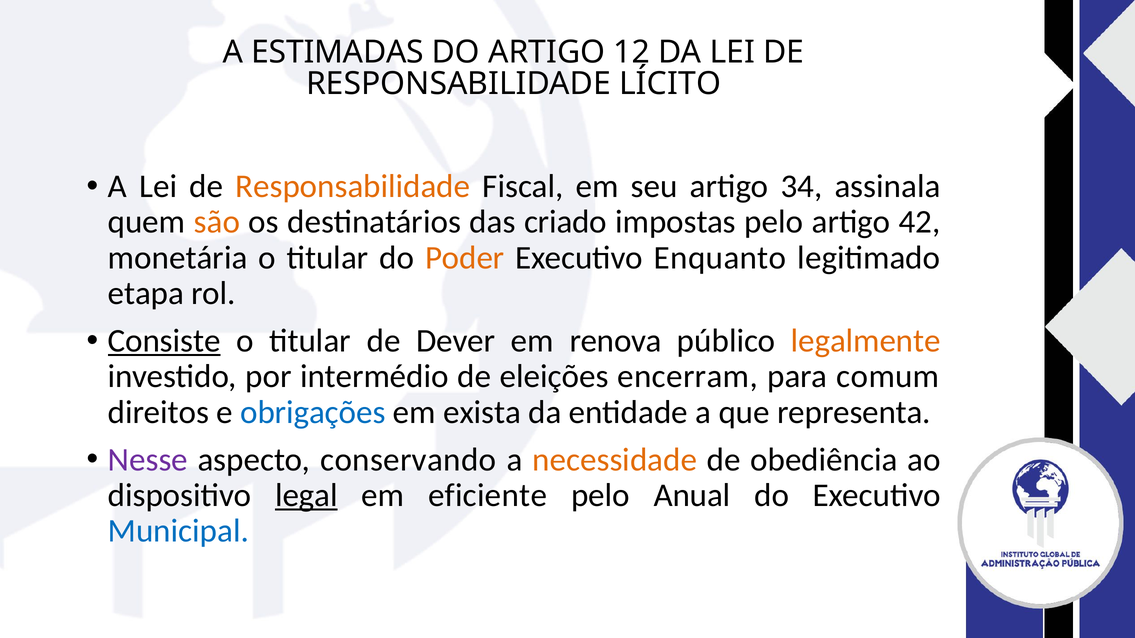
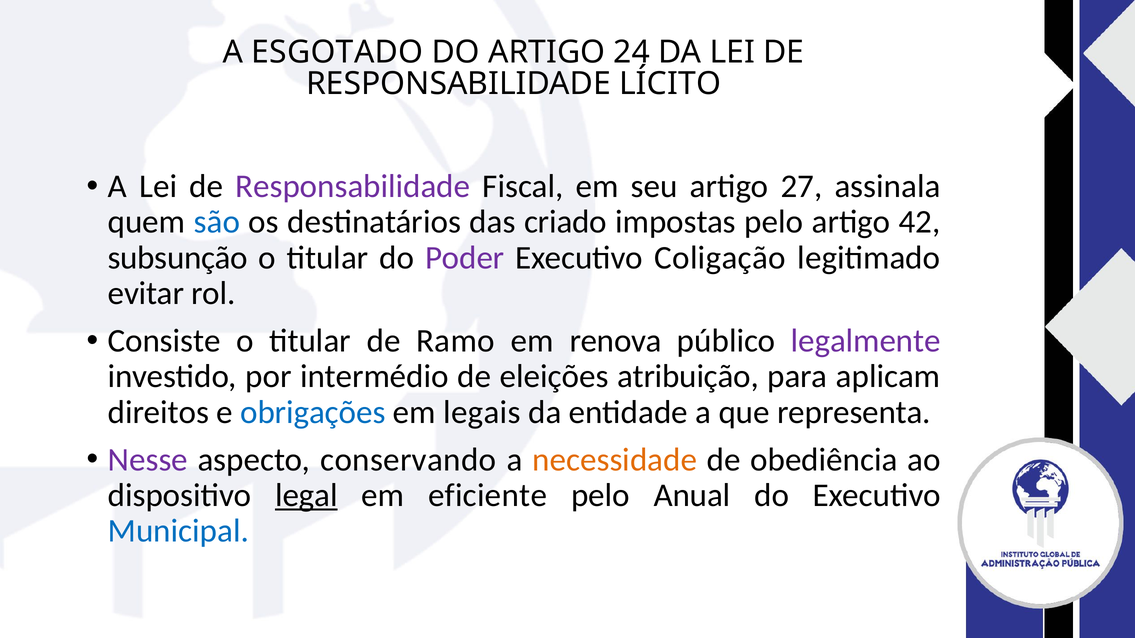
ESTIMADAS: ESTIMADAS -> ESGOTADO
12: 12 -> 24
Responsabilidade at (353, 187) colour: orange -> purple
34: 34 -> 27
são colour: orange -> blue
monetária: monetária -> subsunção
Poder colour: orange -> purple
Enquanto: Enquanto -> Coligação
etapa: etapa -> evitar
Consiste underline: present -> none
Dever: Dever -> Ramo
legalmente colour: orange -> purple
encerram: encerram -> atribuição
comum: comum -> aplicam
exista: exista -> legais
